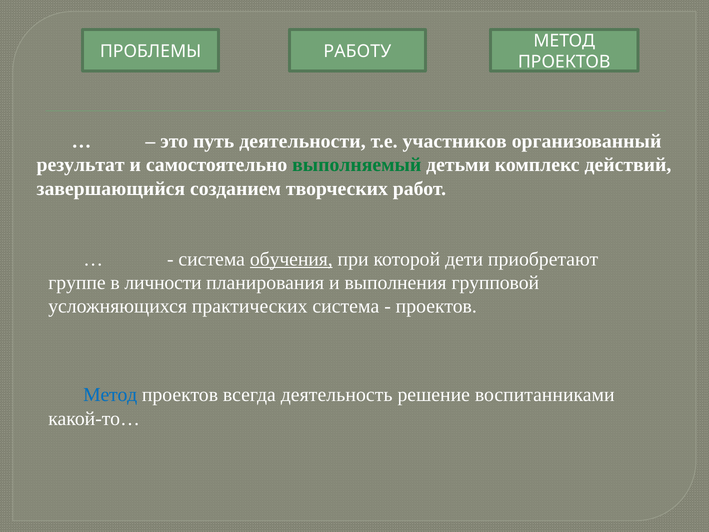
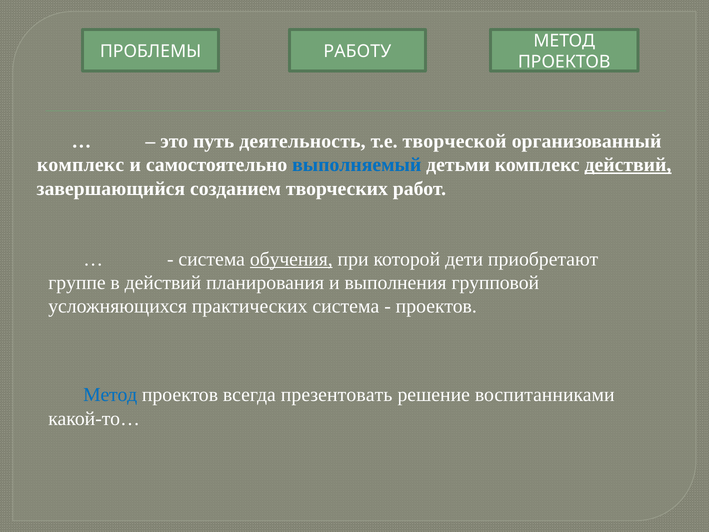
деятельности: деятельности -> деятельность
участников: участников -> творческой
результат at (81, 165): результат -> комплекс
выполняемый colour: green -> blue
действий at (628, 165) underline: none -> present
в личности: личности -> действий
деятельность: деятельность -> презентовать
